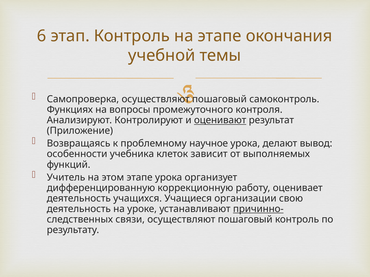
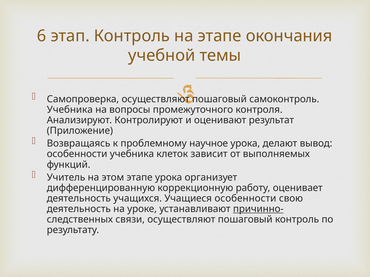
Функциях at (70, 110): Функциях -> Учебника
оценивают underline: present -> none
Учащиеся организации: организации -> особенности
